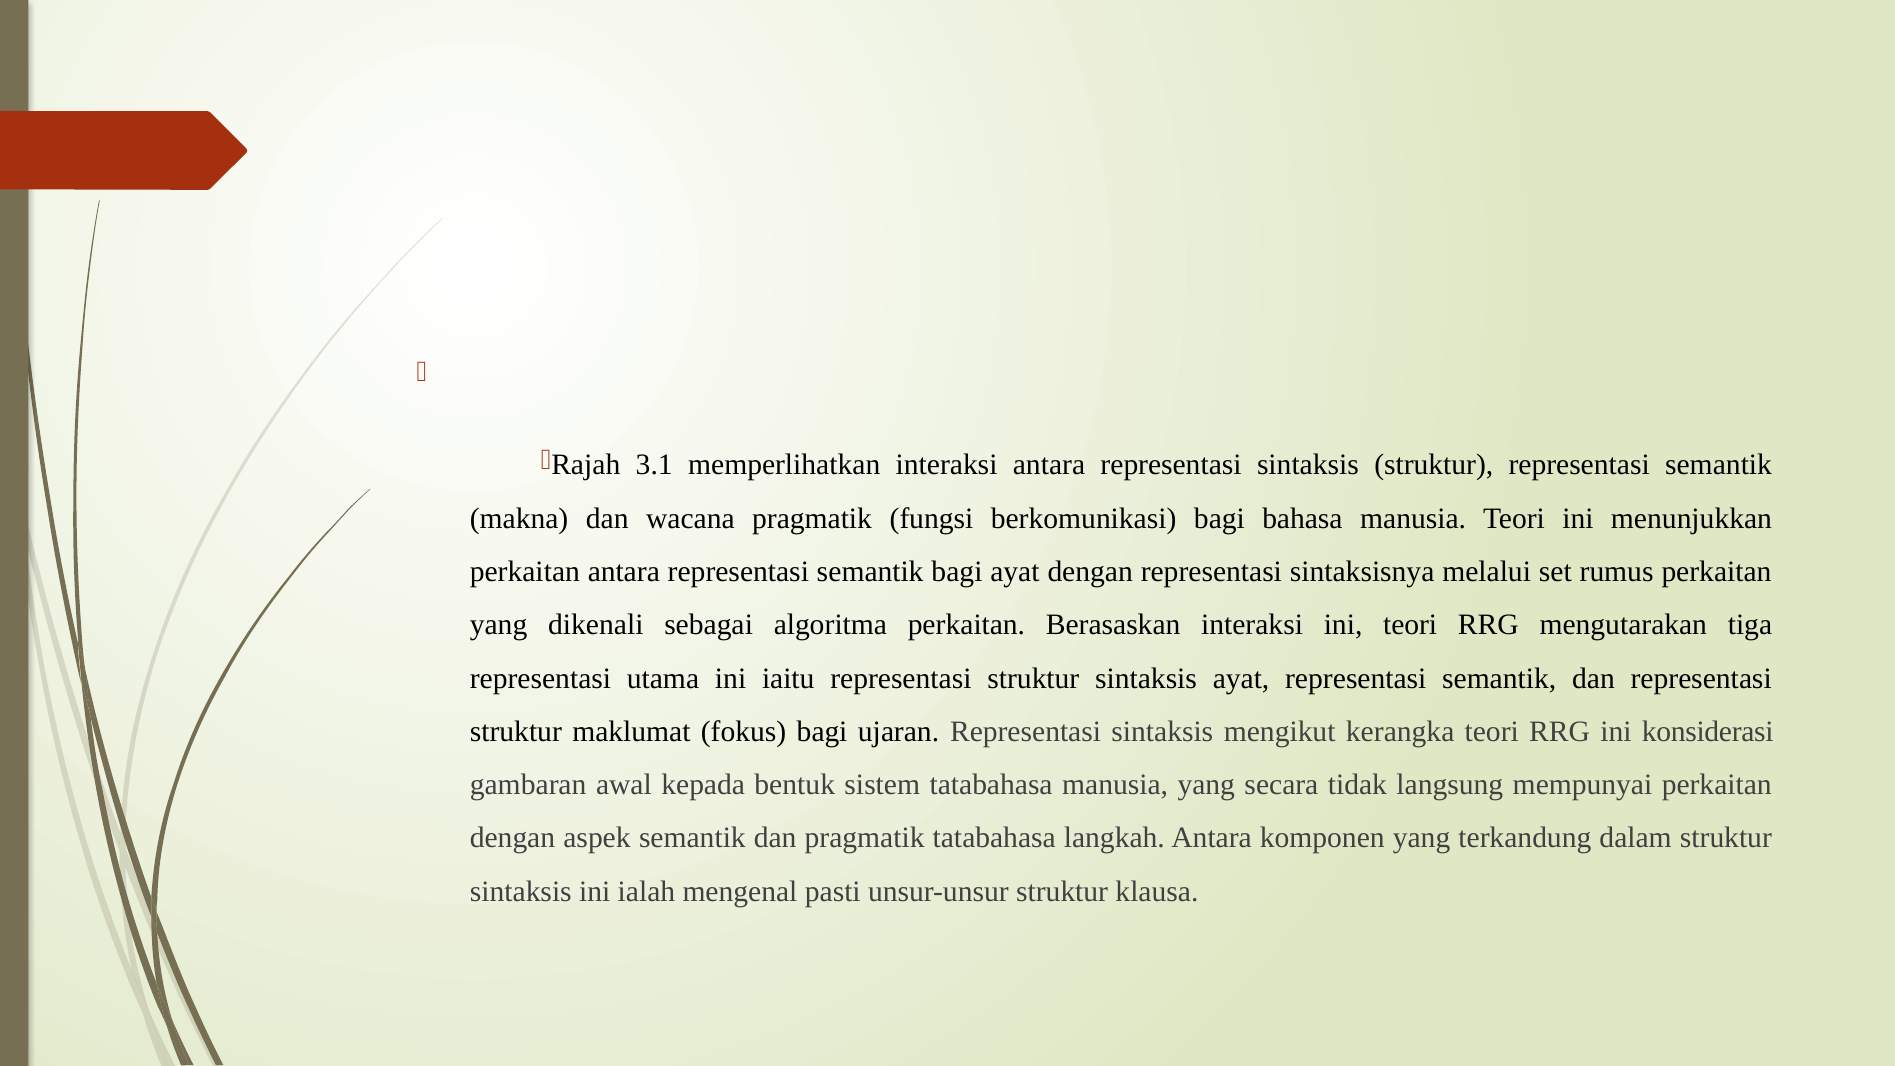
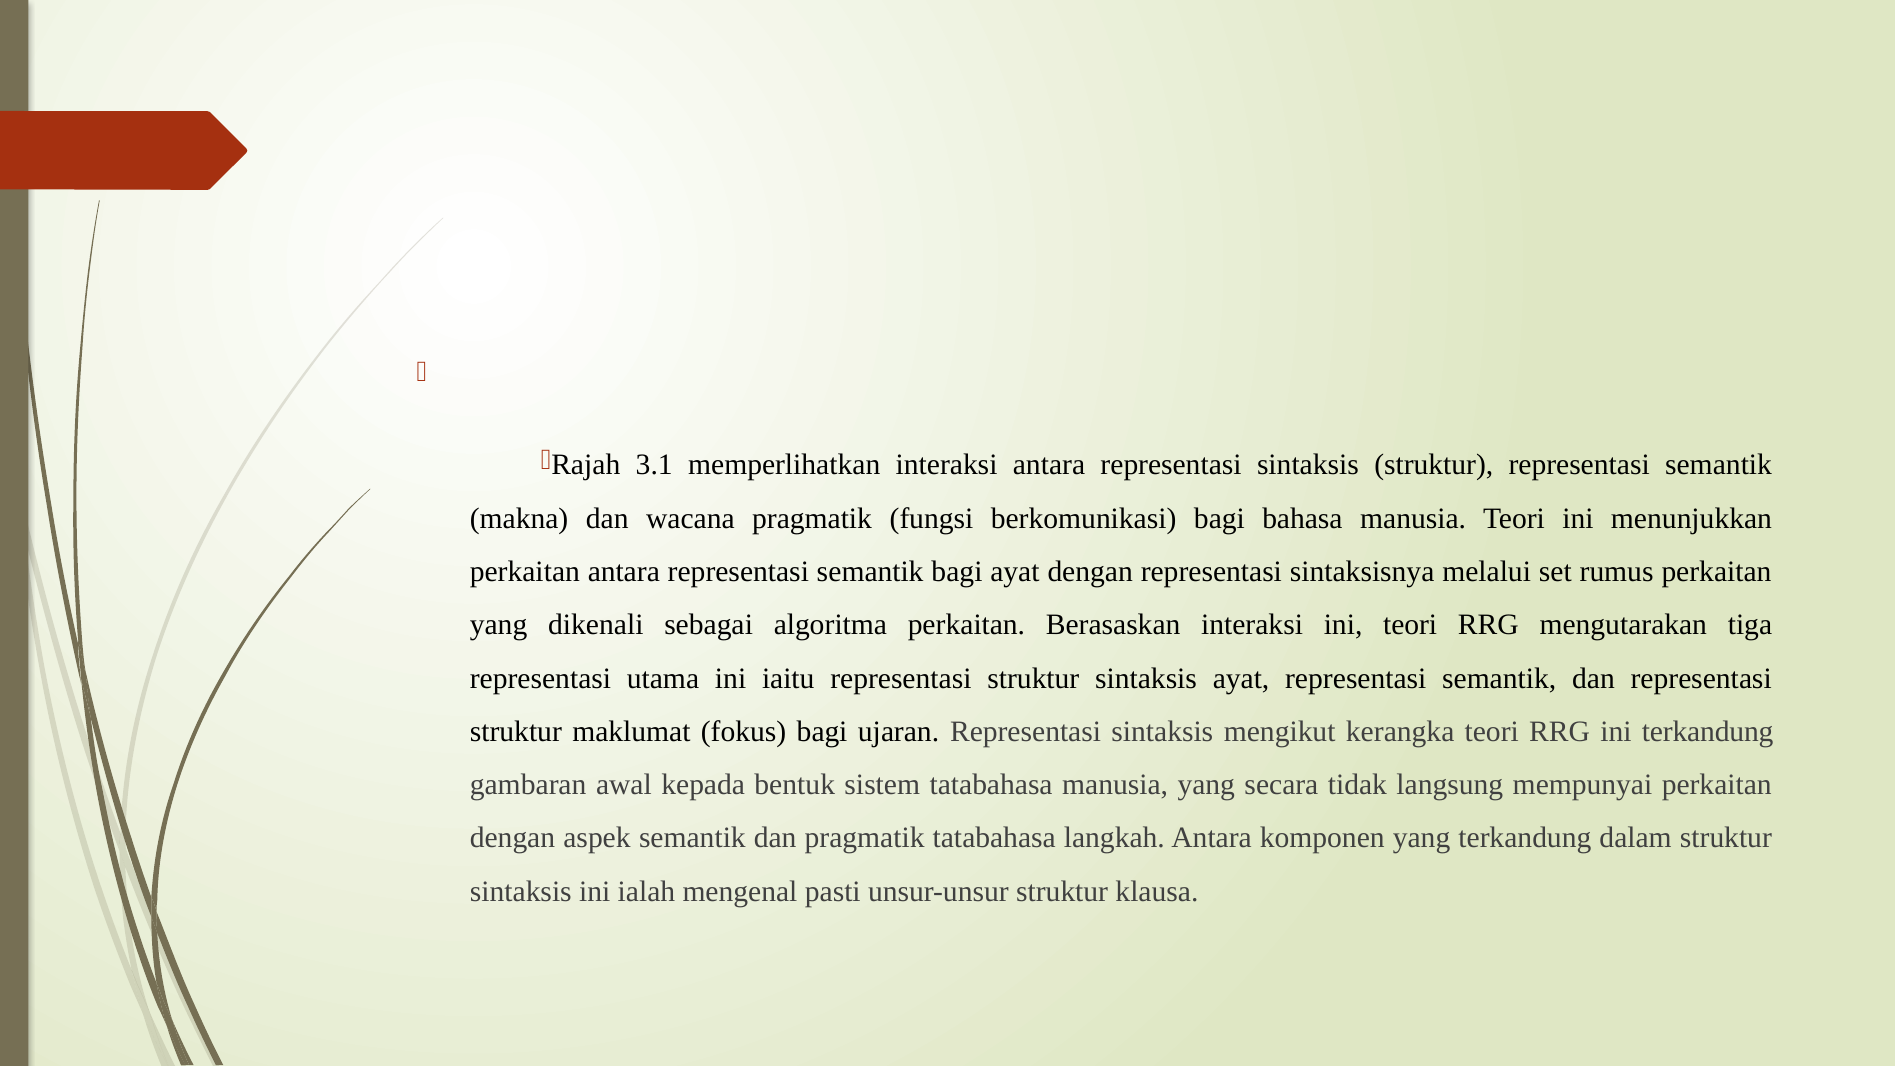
ini konsiderasi: konsiderasi -> terkandung
